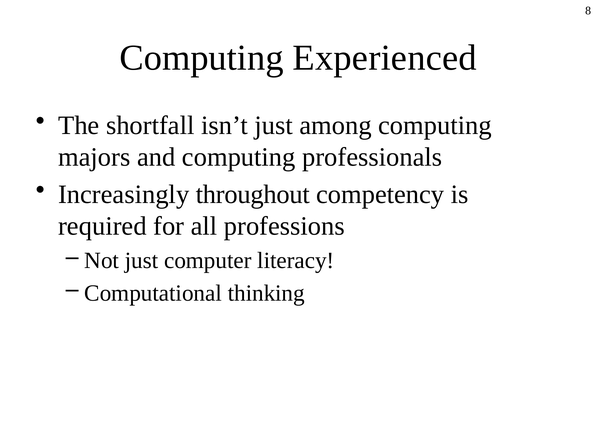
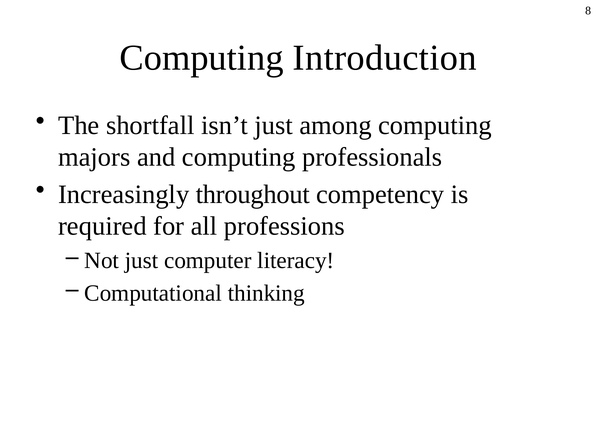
Experienced: Experienced -> Introduction
